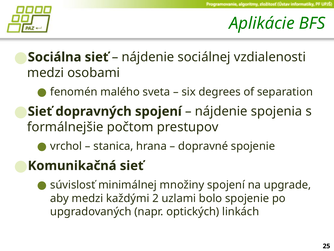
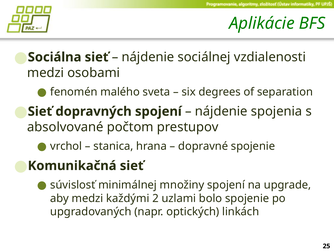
formálnejšie: formálnejšie -> absolvované
